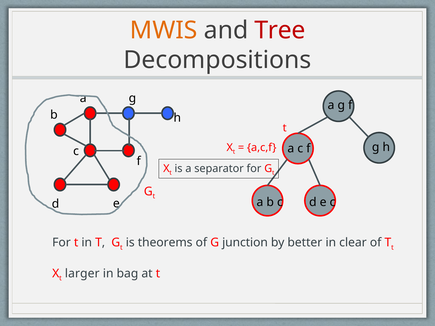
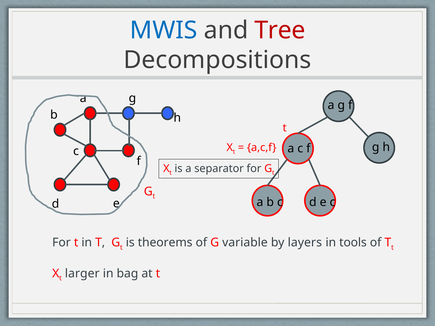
MWIS colour: orange -> blue
junction: junction -> variable
better: better -> layers
clear: clear -> tools
